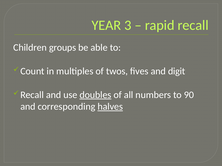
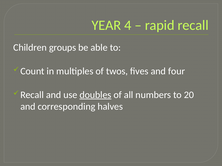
3: 3 -> 4
digit: digit -> four
90: 90 -> 20
halves underline: present -> none
